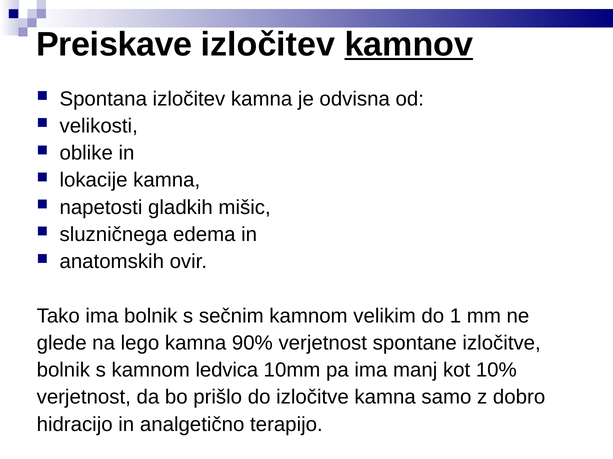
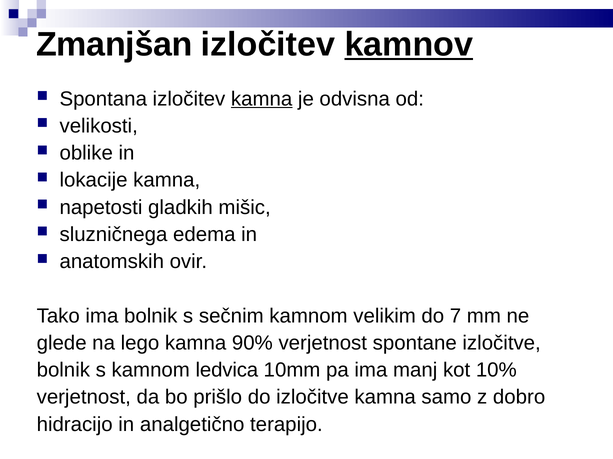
Preiskave: Preiskave -> Zmanjšan
kamna at (262, 99) underline: none -> present
1: 1 -> 7
